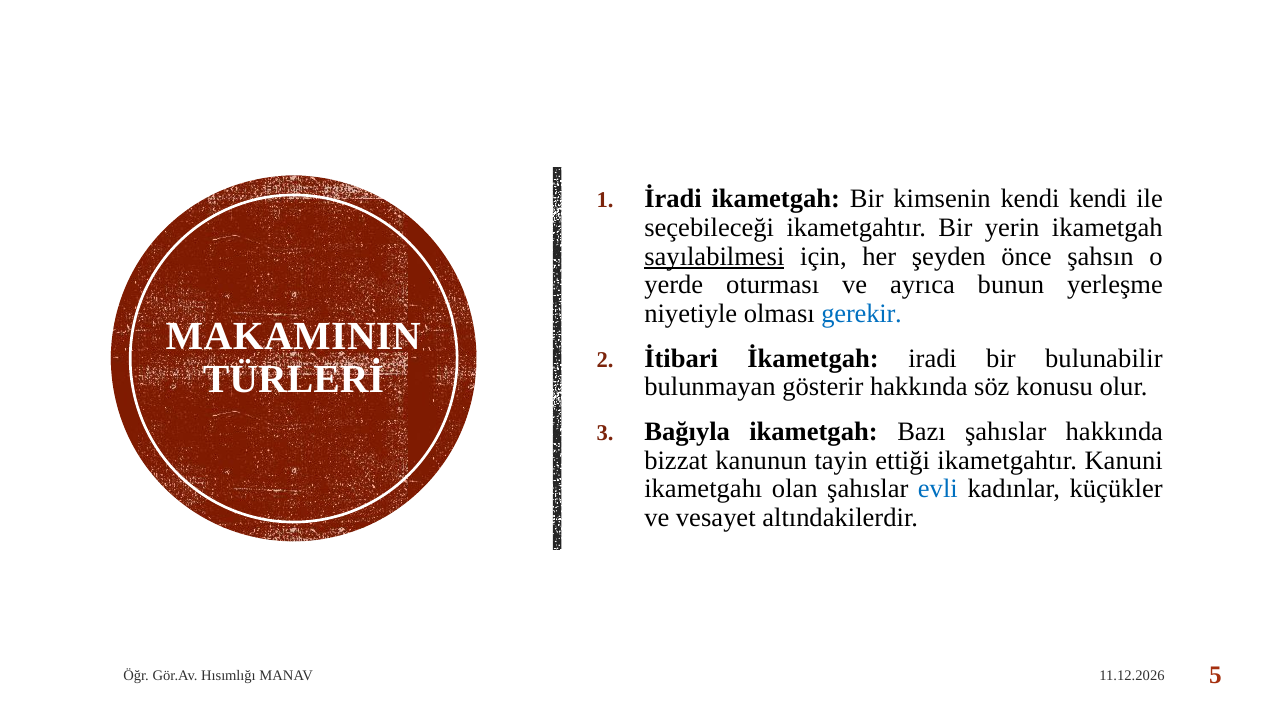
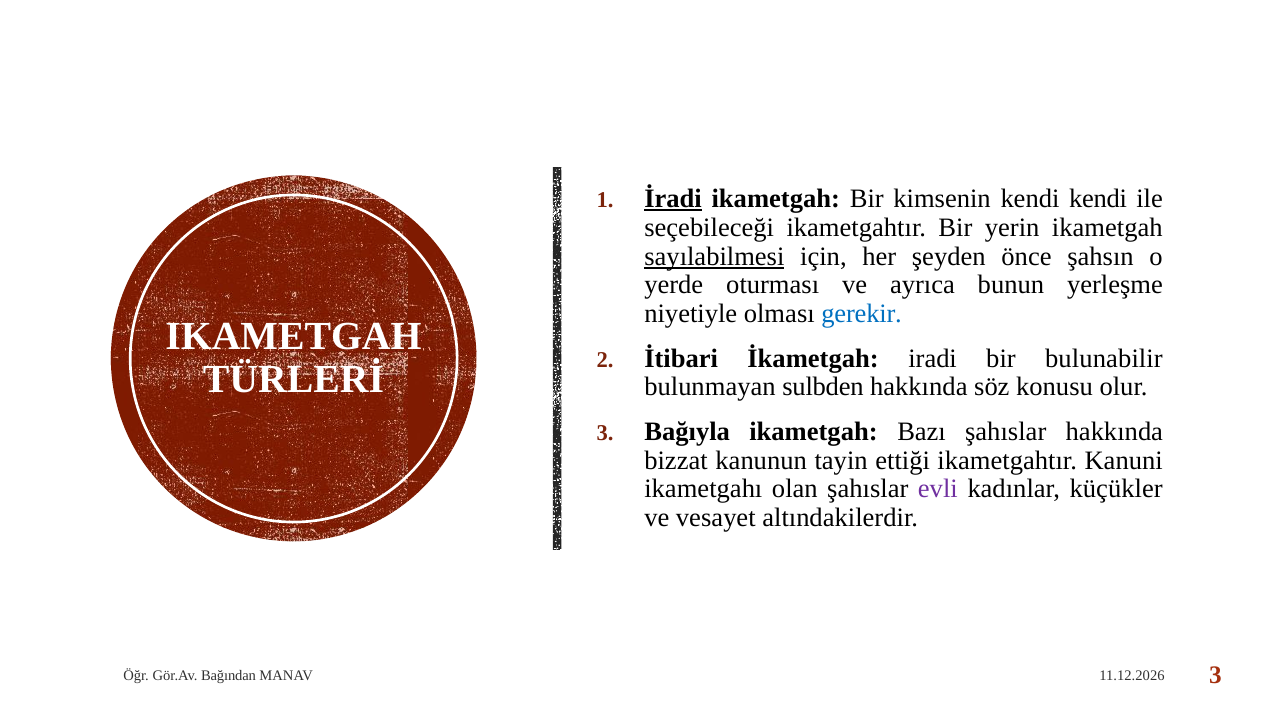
İradi underline: none -> present
MAKAMININ at (293, 337): MAKAMININ -> IKAMETGAH
gösterir: gösterir -> sulbden
evli colour: blue -> purple
Hısımlığı: Hısımlığı -> Bağından
5 at (1215, 674): 5 -> 3
